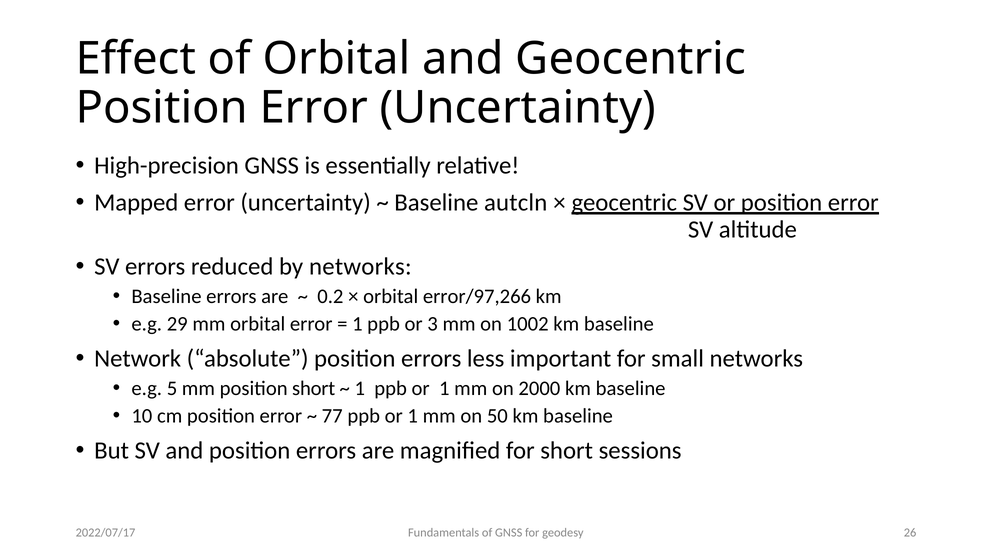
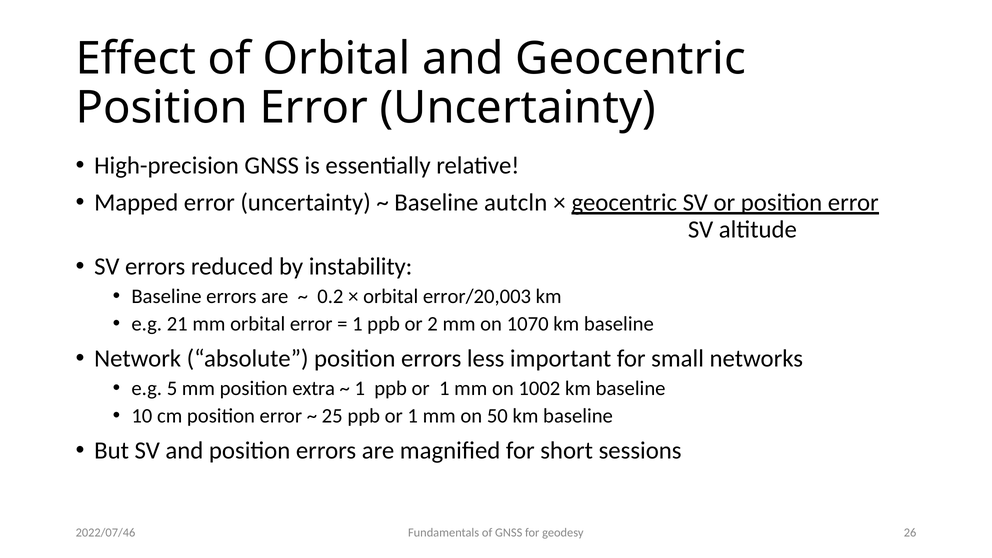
by networks: networks -> instability
error/97,266: error/97,266 -> error/20,003
29: 29 -> 21
3: 3 -> 2
1002: 1002 -> 1070
position short: short -> extra
2000: 2000 -> 1002
77: 77 -> 25
2022/07/17: 2022/07/17 -> 2022/07/46
